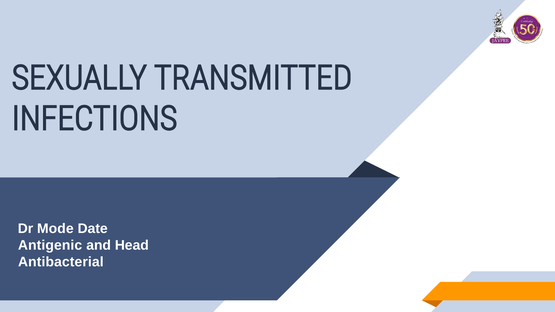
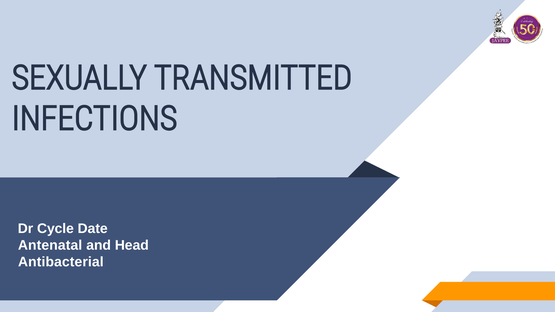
Mode: Mode -> Cycle
Antigenic: Antigenic -> Antenatal
